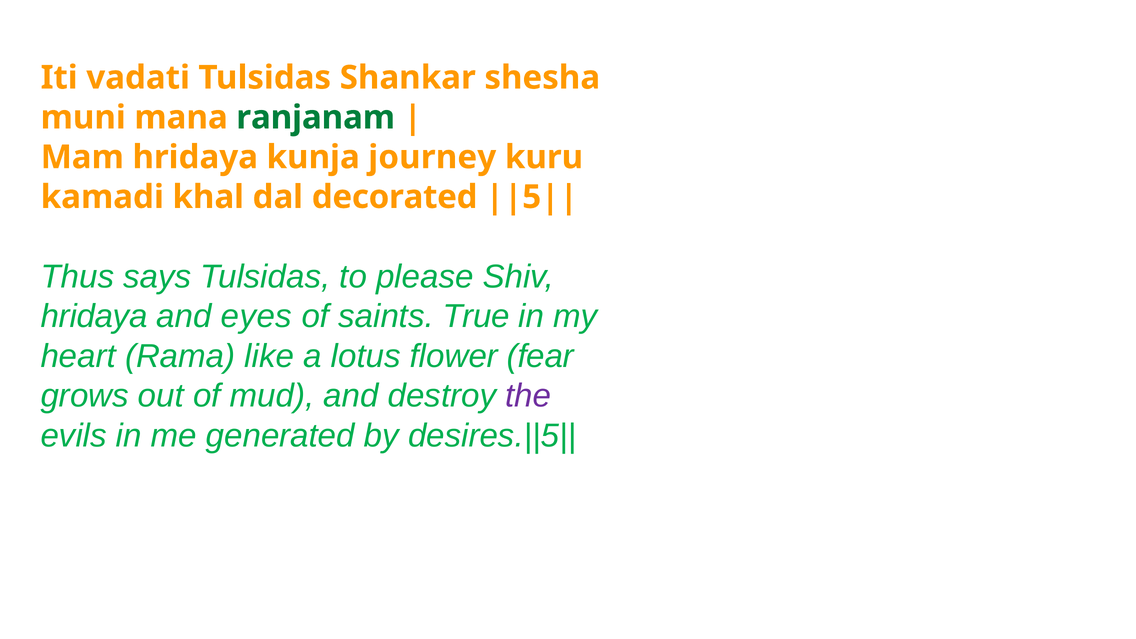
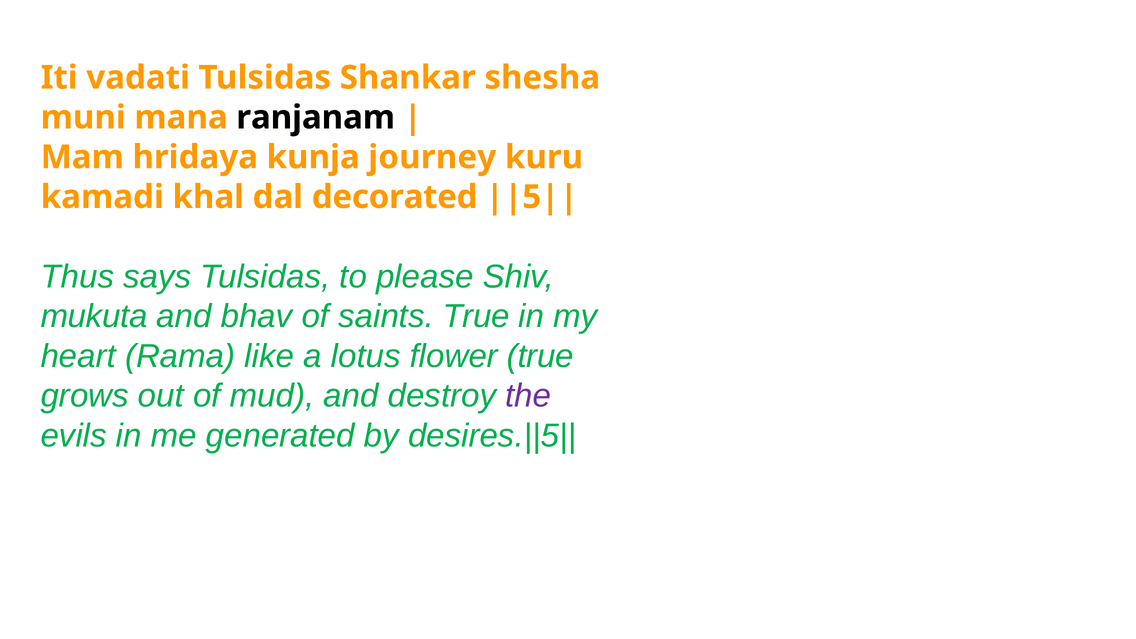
ranjanam colour: green -> black
hridaya at (94, 316): hridaya -> mukuta
eyes: eyes -> bhav
flower fear: fear -> true
